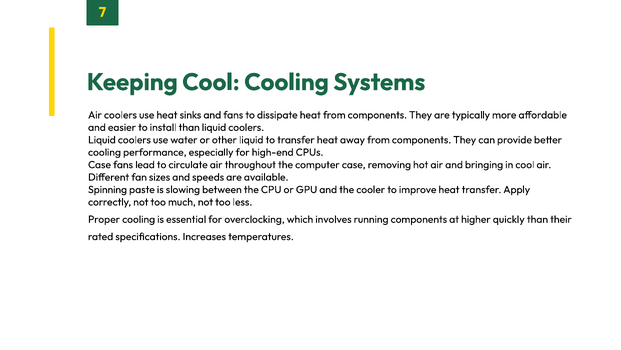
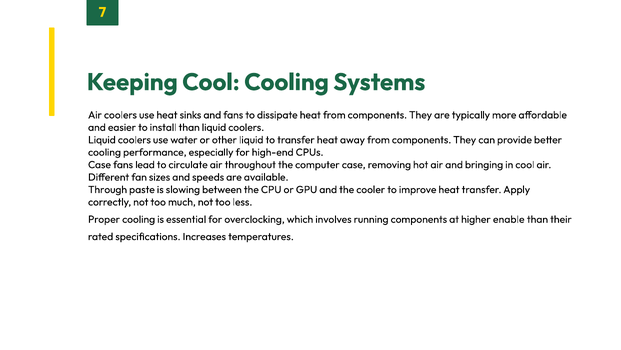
Spinning: Spinning -> Through
quickly: quickly -> enable
